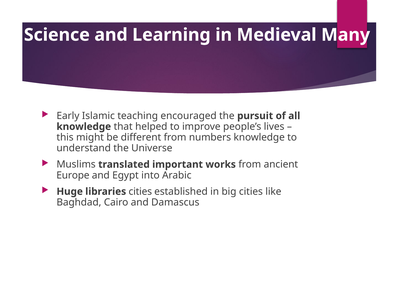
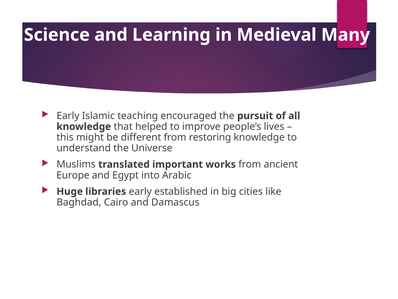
numbers: numbers -> restoring
libraries cities: cities -> early
